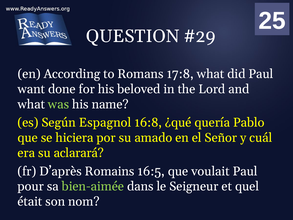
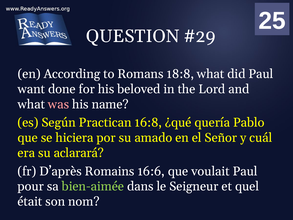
17:8: 17:8 -> 18:8
was colour: light green -> pink
Espagnol: Espagnol -> Practican
16:5: 16:5 -> 16:6
